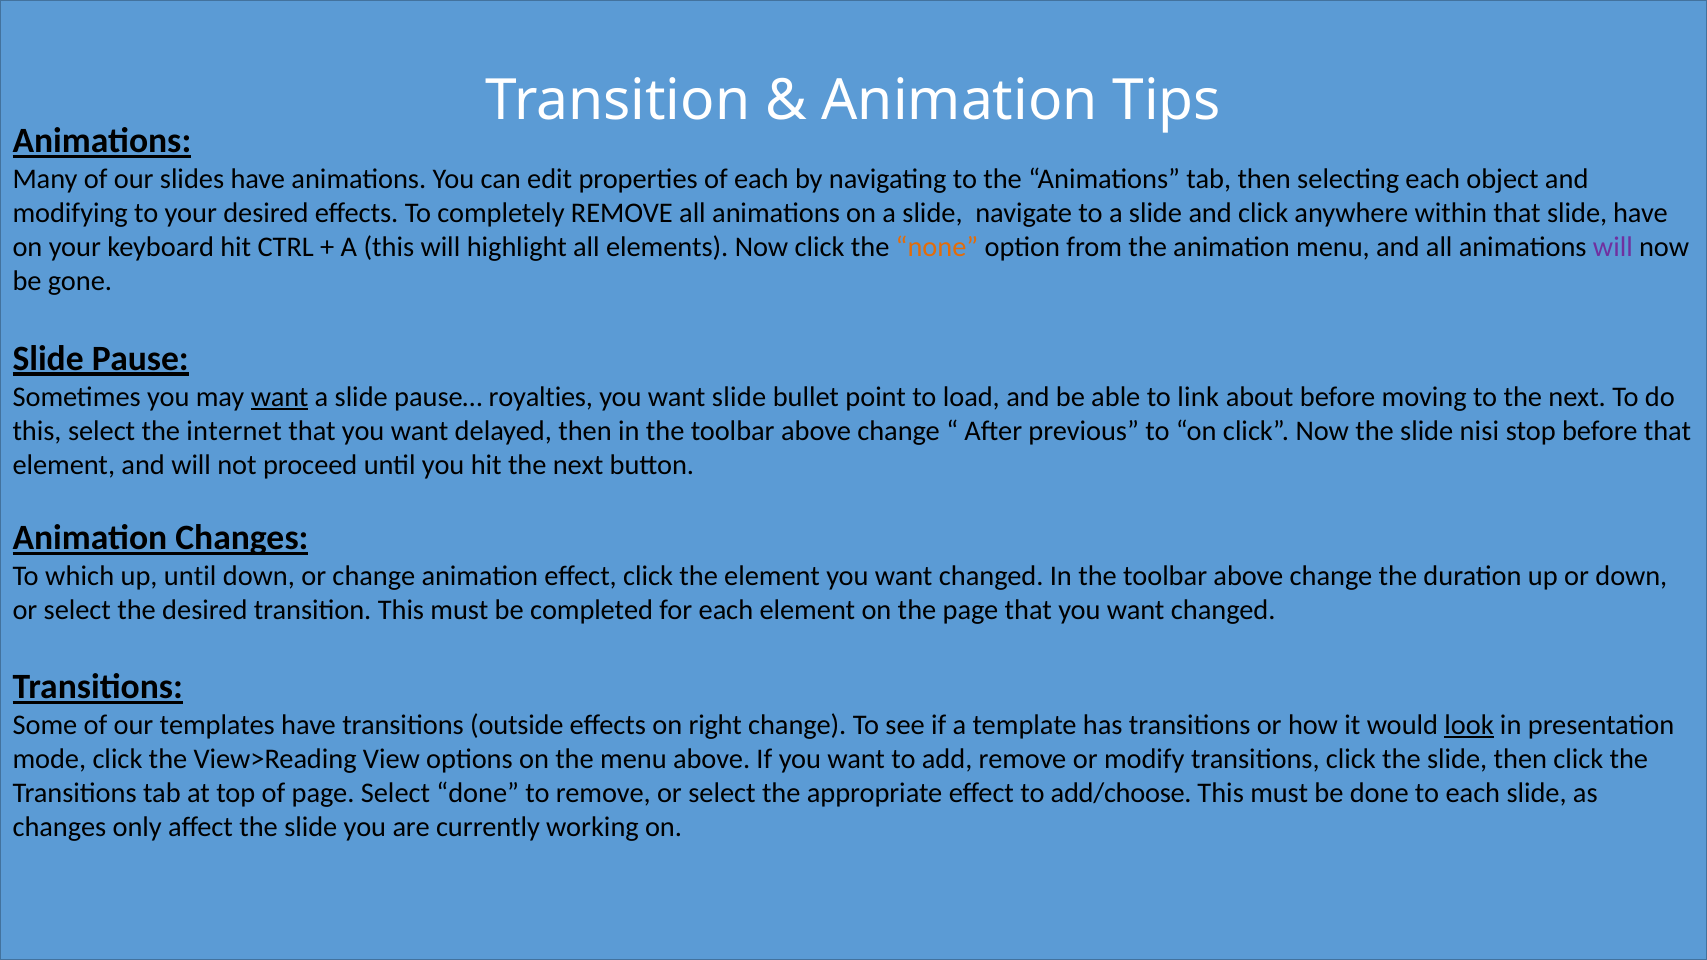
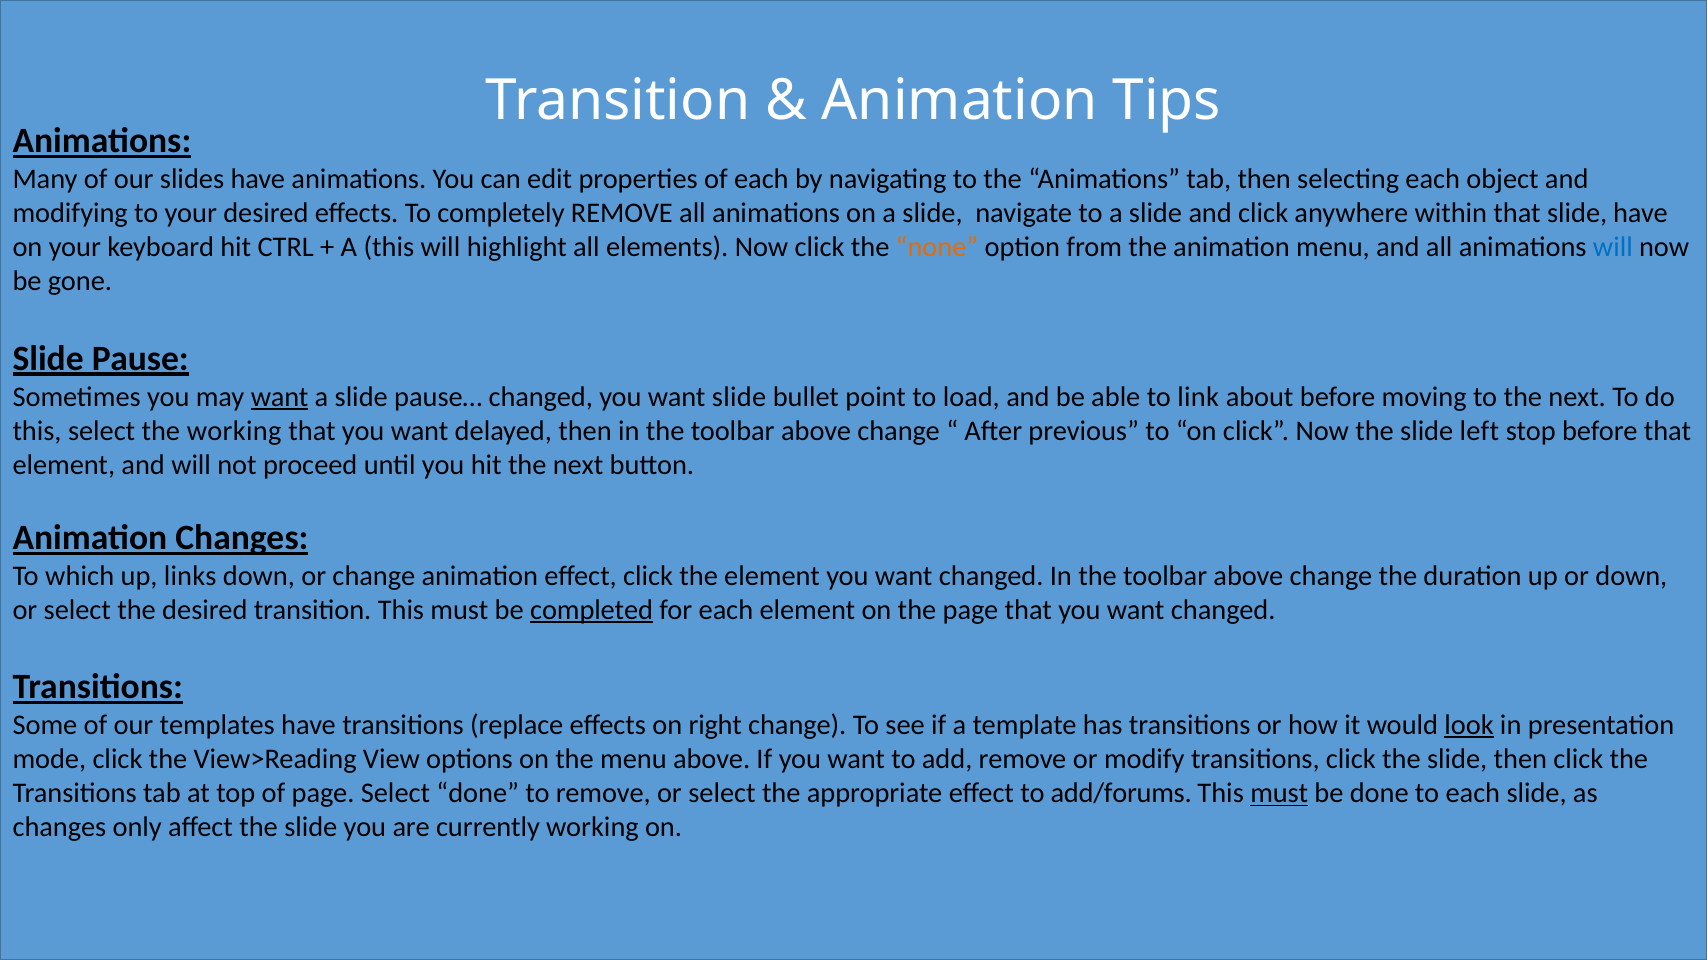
will at (1613, 247) colour: purple -> blue
pause… royalties: royalties -> changed
the internet: internet -> working
nisi: nisi -> left
up until: until -> links
completed underline: none -> present
outside: outside -> replace
add/choose: add/choose -> add/forums
must at (1279, 793) underline: none -> present
